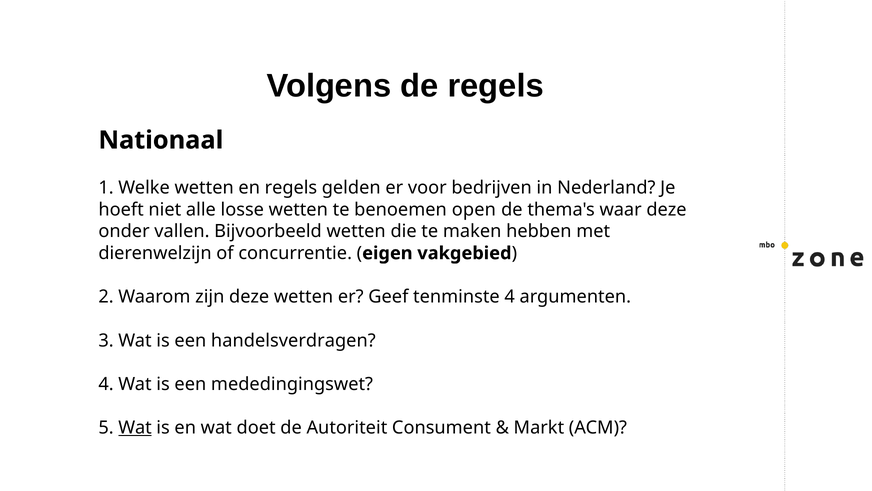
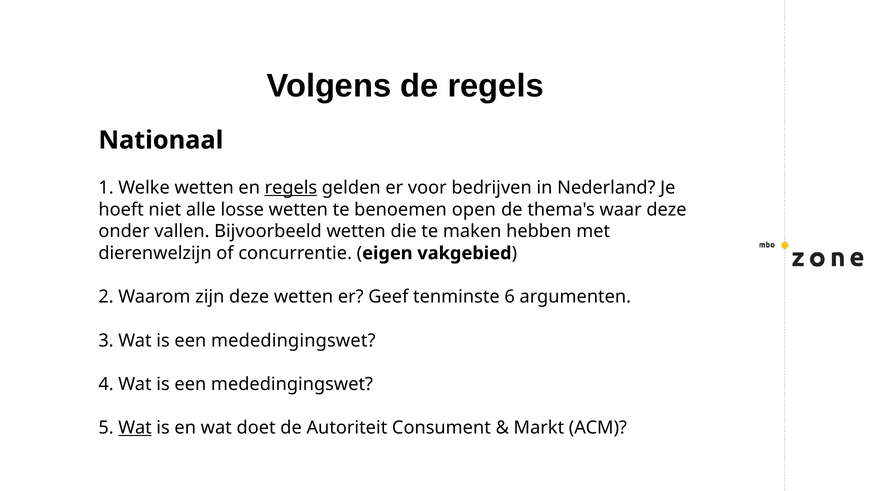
regels at (291, 188) underline: none -> present
tenminste 4: 4 -> 6
handelsverdragen at (293, 340): handelsverdragen -> mededingingswet
